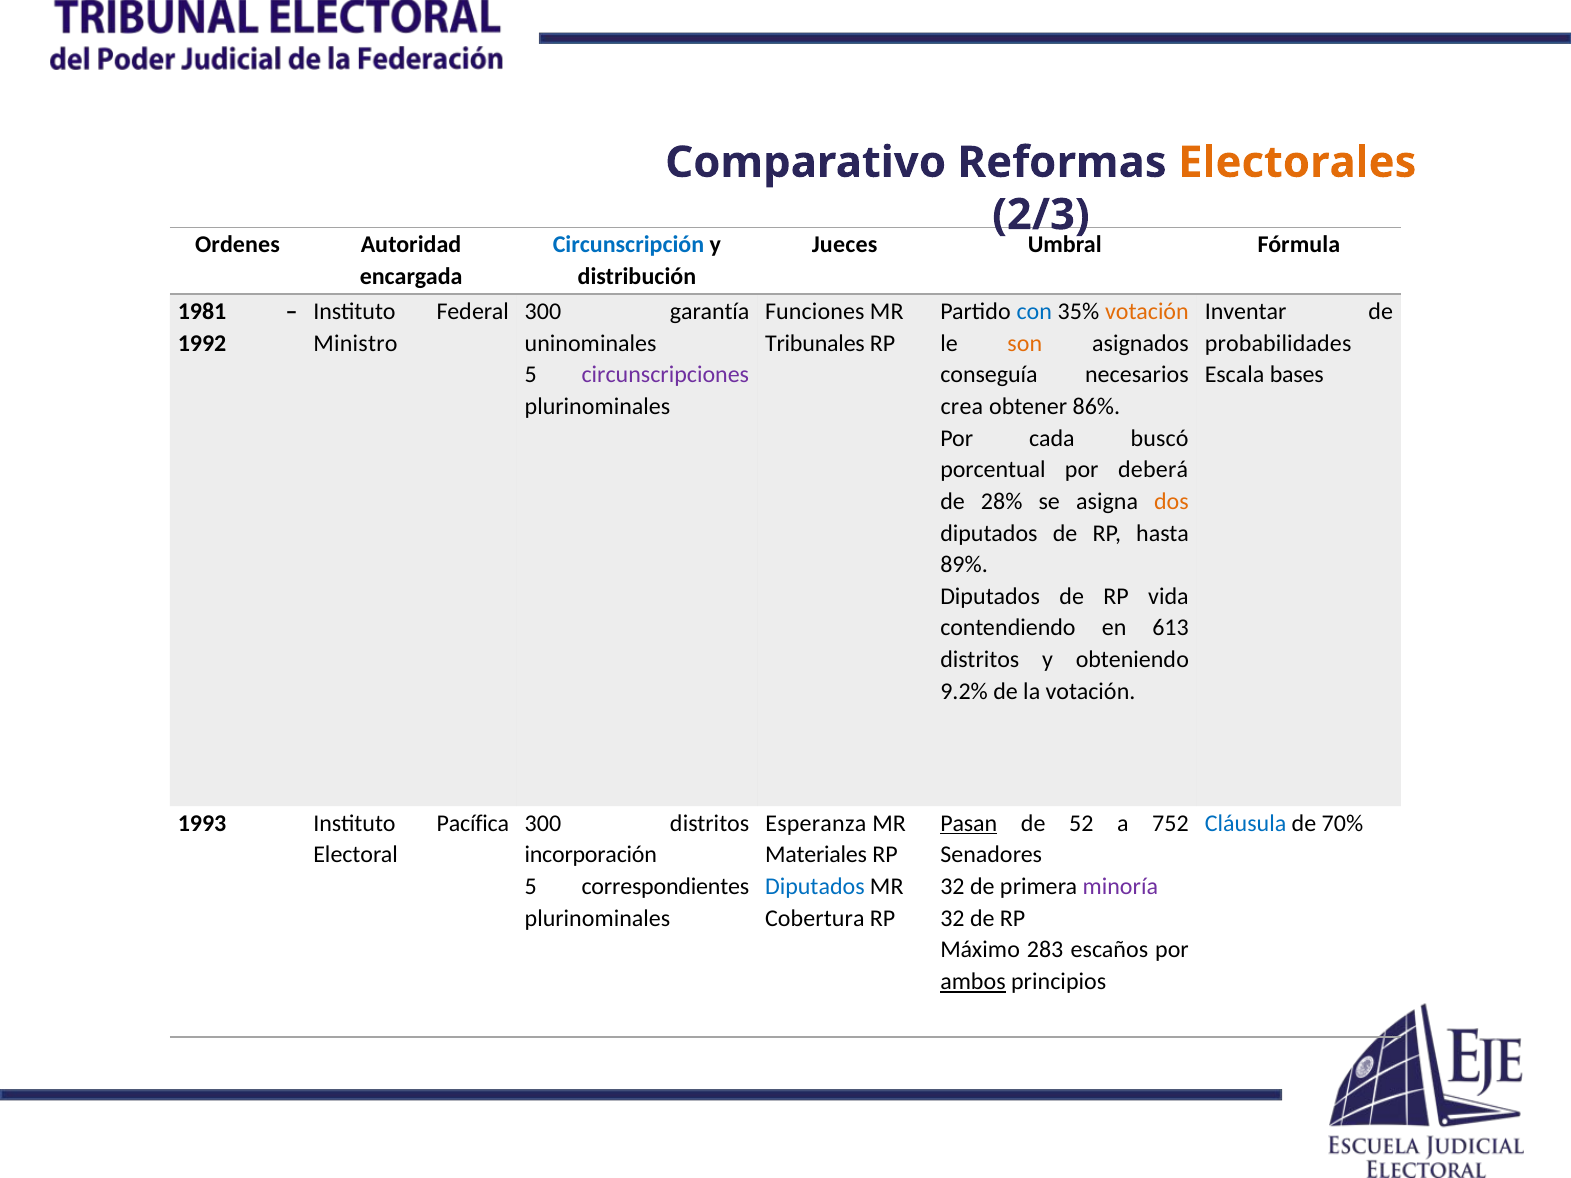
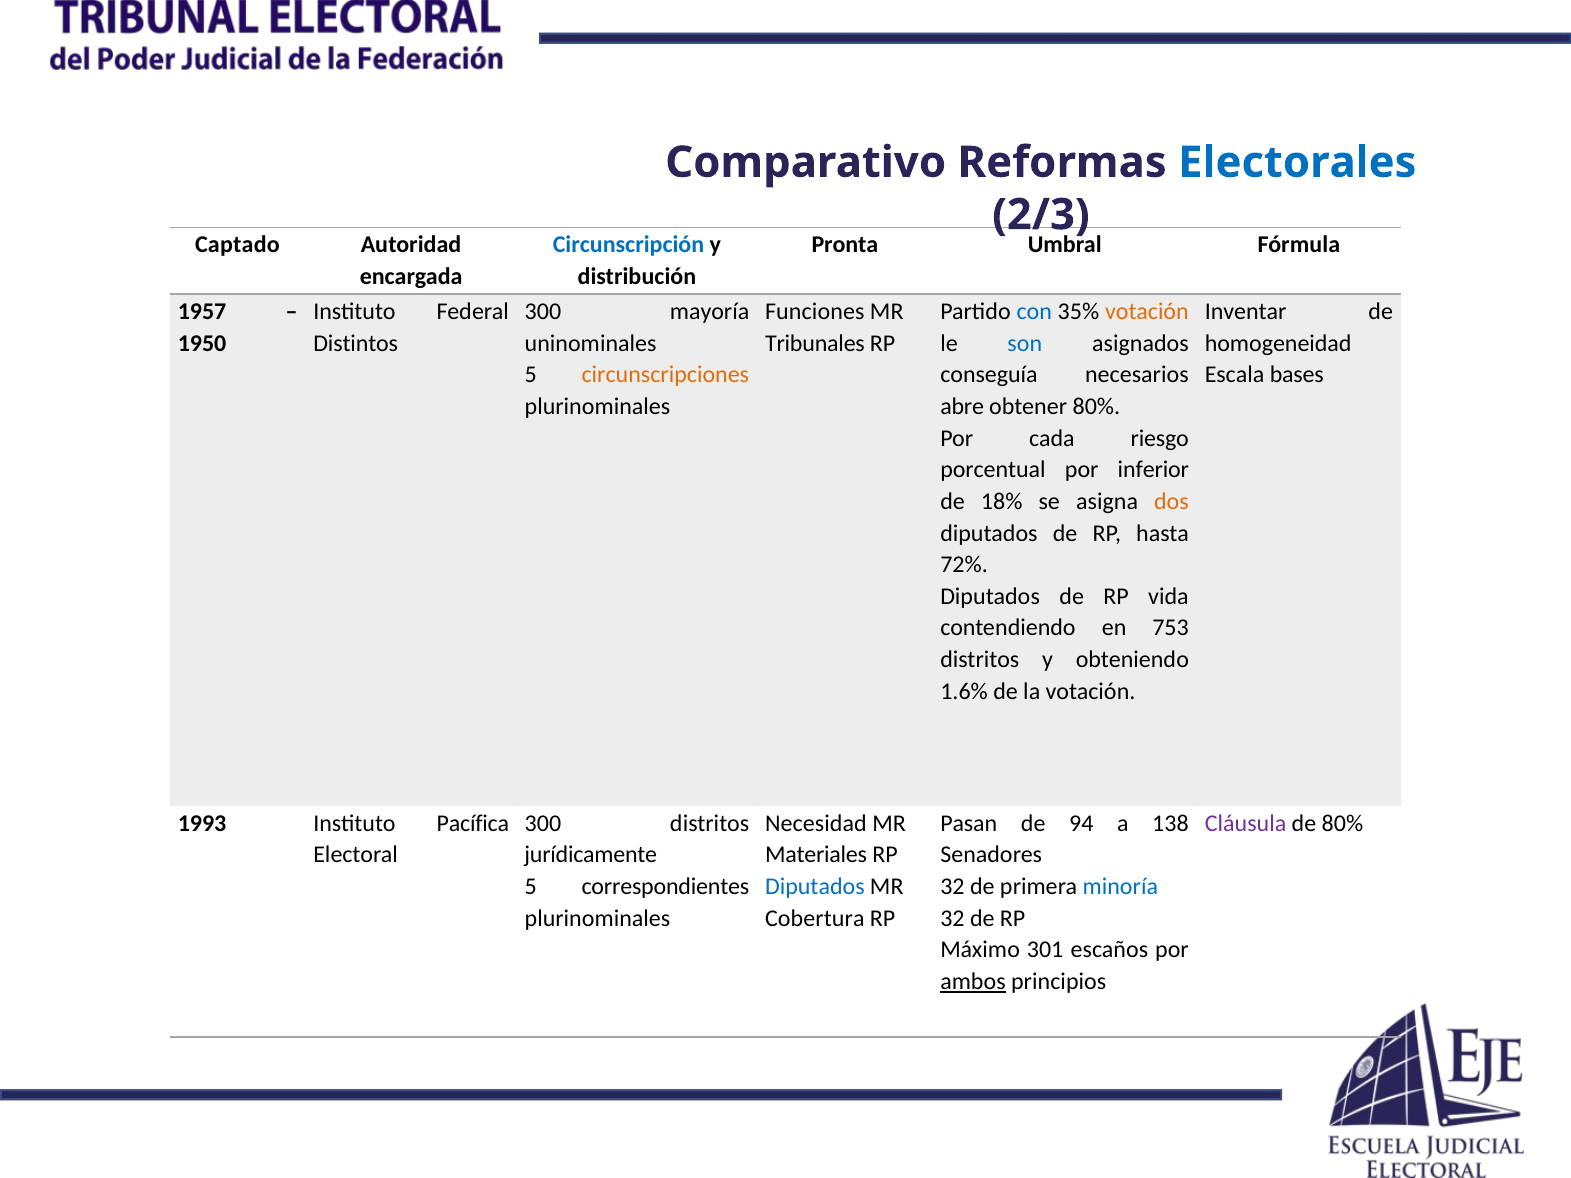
Electorales colour: orange -> blue
Ordenes: Ordenes -> Captado
Jueces: Jueces -> Pronta
1981: 1981 -> 1957
garantía: garantía -> mayoría
1992: 1992 -> 1950
Ministro: Ministro -> Distintos
son colour: orange -> blue
probabilidades: probabilidades -> homogeneidad
circunscripciones colour: purple -> orange
crea: crea -> abre
obtener 86%: 86% -> 80%
buscó: buscó -> riesgo
deberá: deberá -> inferior
28%: 28% -> 18%
89%: 89% -> 72%
613: 613 -> 753
9.2%: 9.2% -> 1.6%
Esperanza: Esperanza -> Necesidad
Pasan underline: present -> none
52: 52 -> 94
752: 752 -> 138
Cláusula colour: blue -> purple
de 70%: 70% -> 80%
incorporación: incorporación -> jurídicamente
minoría colour: purple -> blue
283: 283 -> 301
